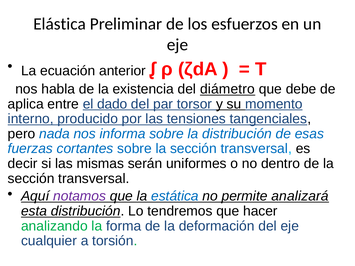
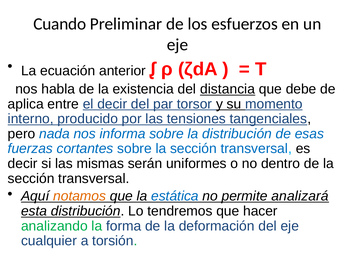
Elástica: Elástica -> Cuando
diámetro: diámetro -> distancia
el dado: dado -> decir
notamos colour: purple -> orange
